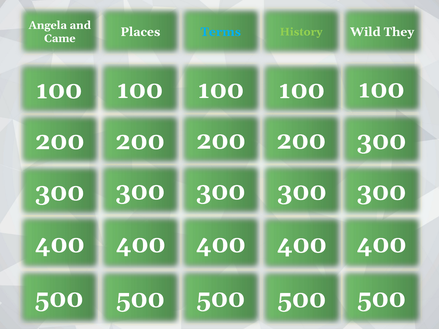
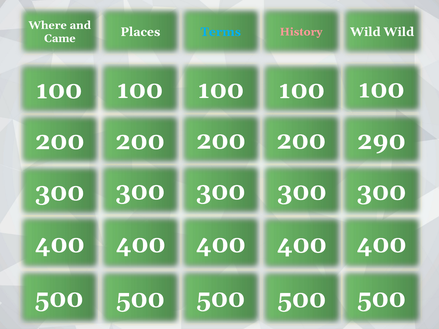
Angela: Angela -> Where
History colour: light green -> pink
Wild They: They -> Wild
200 200 300: 300 -> 290
